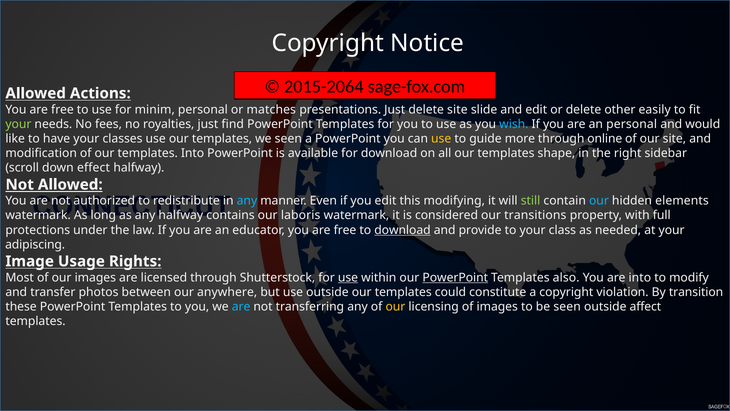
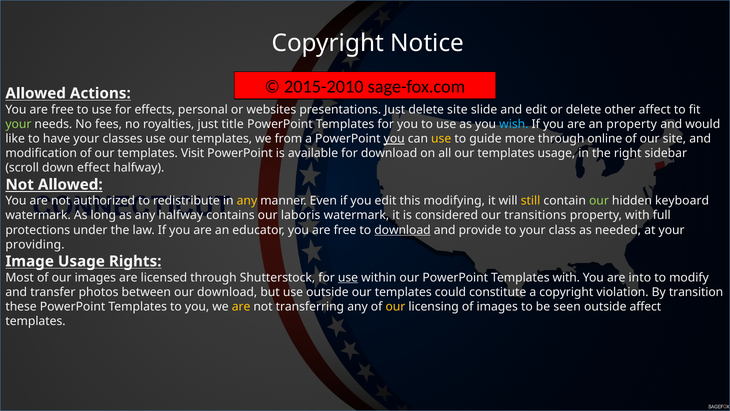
2015-2064: 2015-2064 -> 2015-2010
minim: minim -> effects
matches: matches -> websites
other easily: easily -> affect
find: find -> title
an personal: personal -> property
we seen: seen -> from
you at (394, 139) underline: none -> present
templates Into: Into -> Visit
templates shape: shape -> usage
any at (247, 201) colour: light blue -> yellow
still colour: light green -> yellow
our at (599, 201) colour: light blue -> light green
elements: elements -> keyboard
adipiscing: adipiscing -> providing
PowerPoint at (455, 277) underline: present -> none
Templates also: also -> with
our anywhere: anywhere -> download
are at (241, 306) colour: light blue -> yellow
